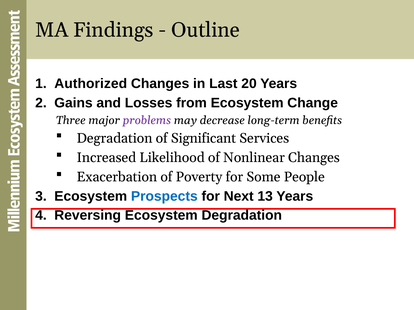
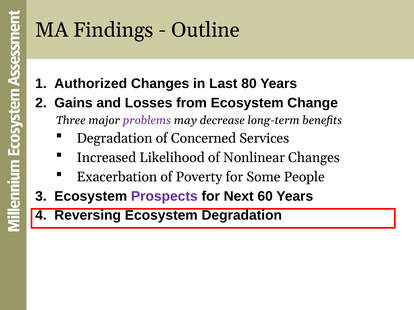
20: 20 -> 80
Significant: Significant -> Concerned
Prospects colour: blue -> purple
13: 13 -> 60
